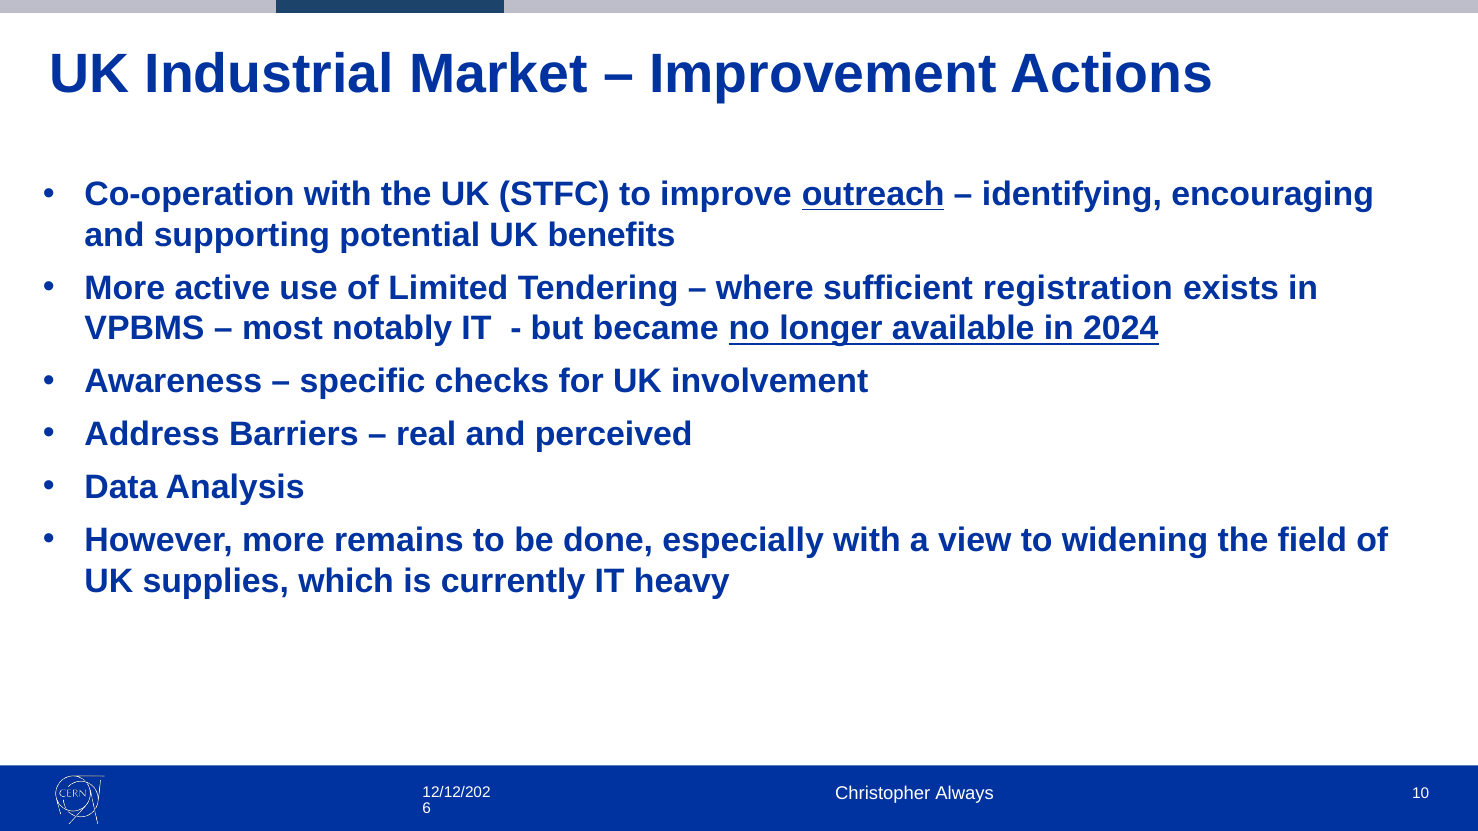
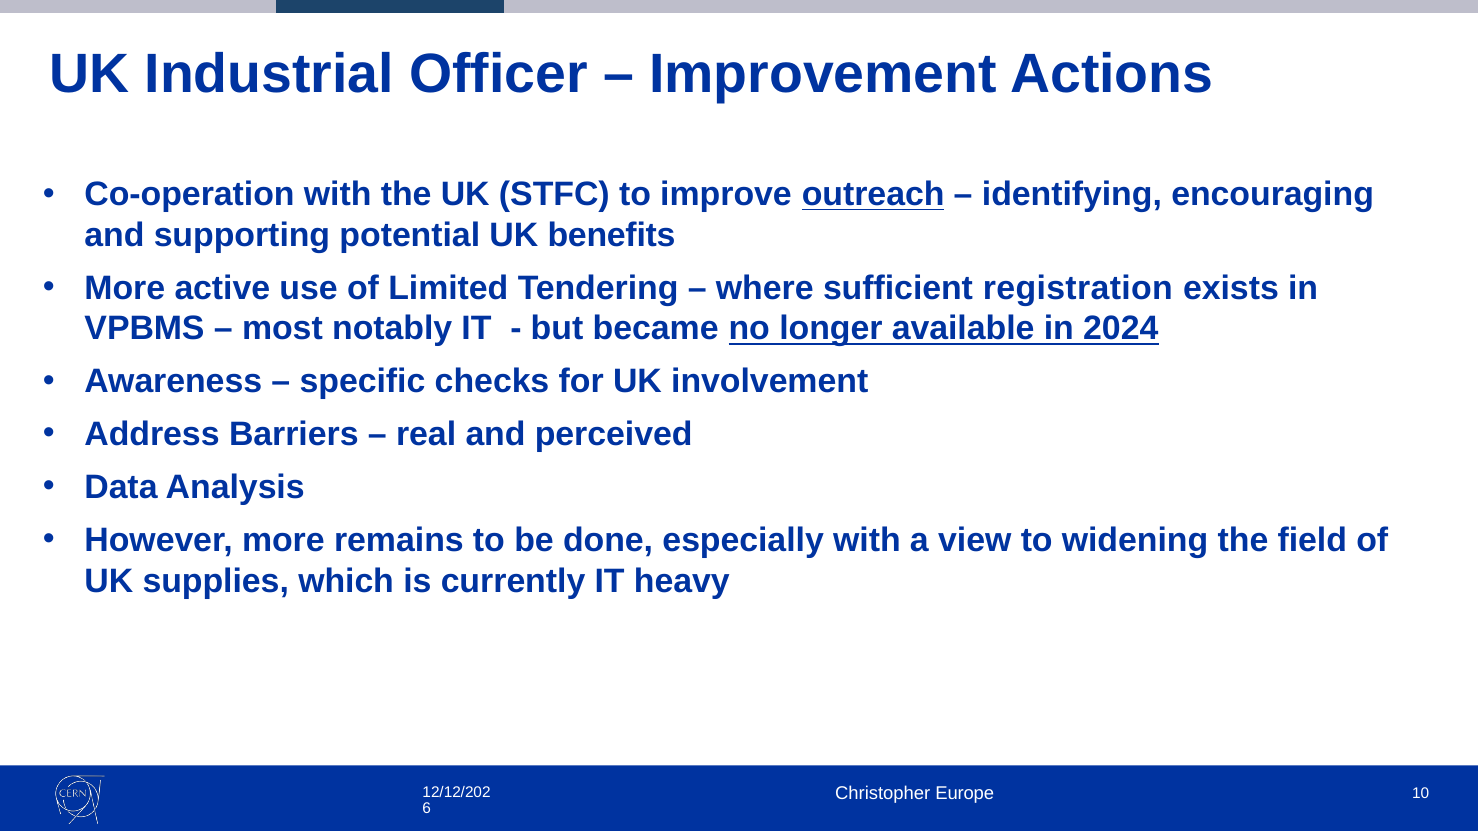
Market: Market -> Officer
Always: Always -> Europe
